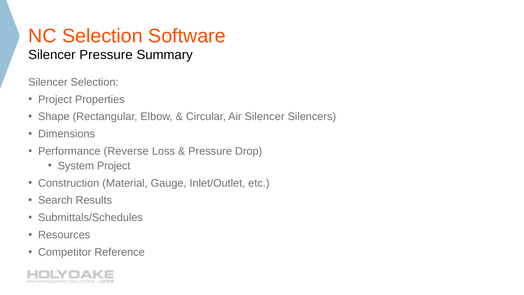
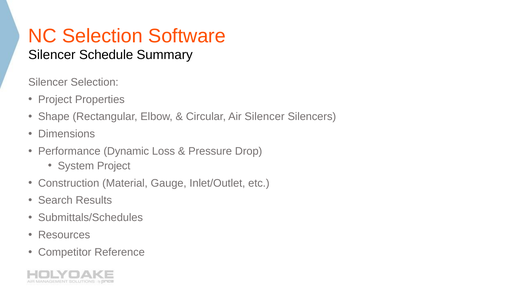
Silencer Pressure: Pressure -> Schedule
Reverse: Reverse -> Dynamic
